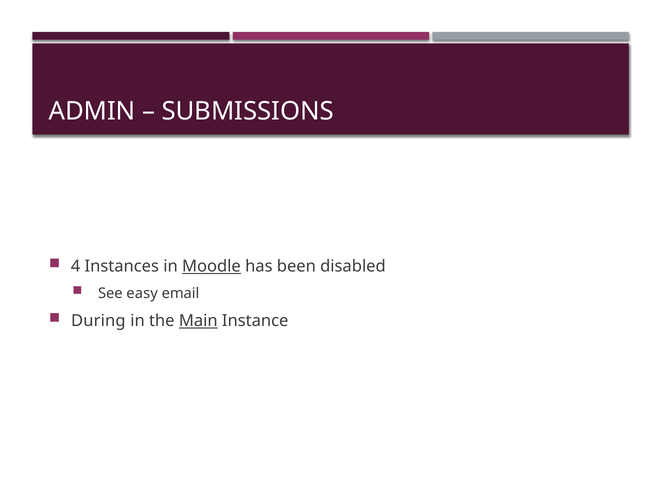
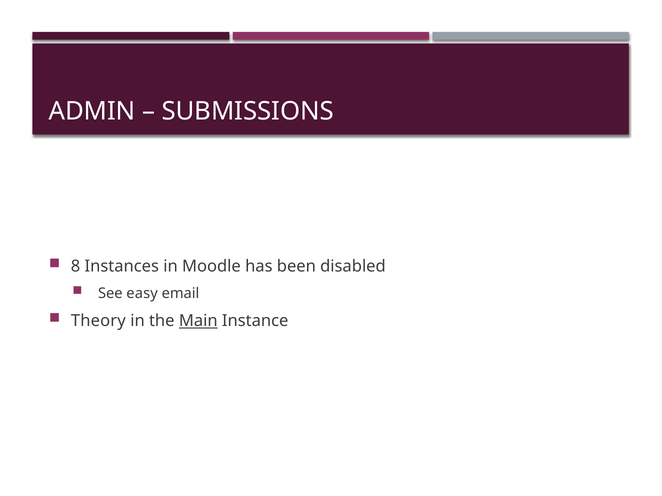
4: 4 -> 8
Moodle underline: present -> none
During: During -> Theory
